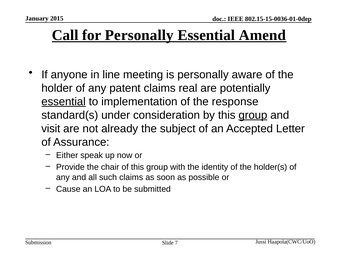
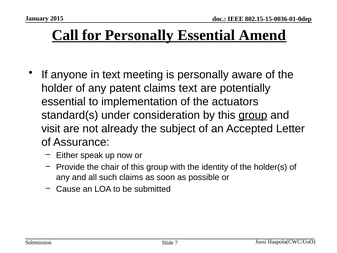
in line: line -> text
claims real: real -> text
essential at (64, 102) underline: present -> none
response: response -> actuators
